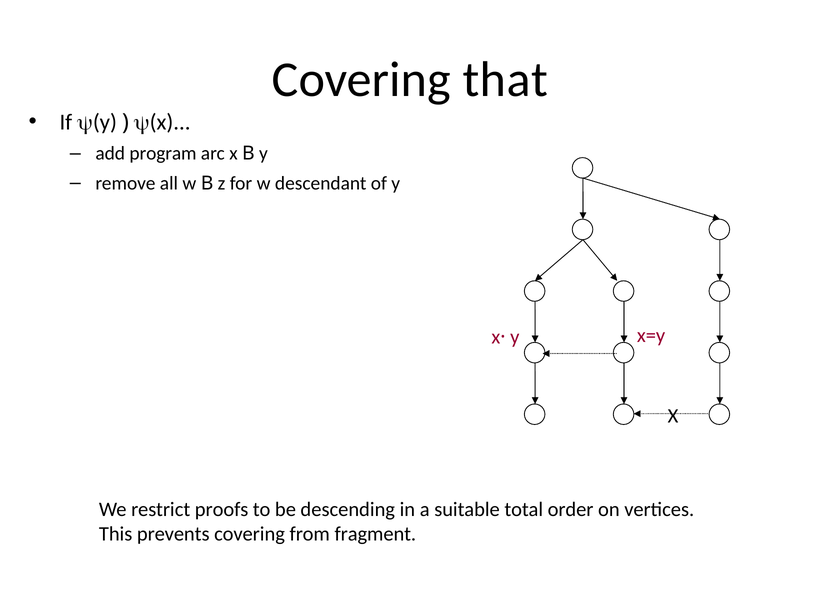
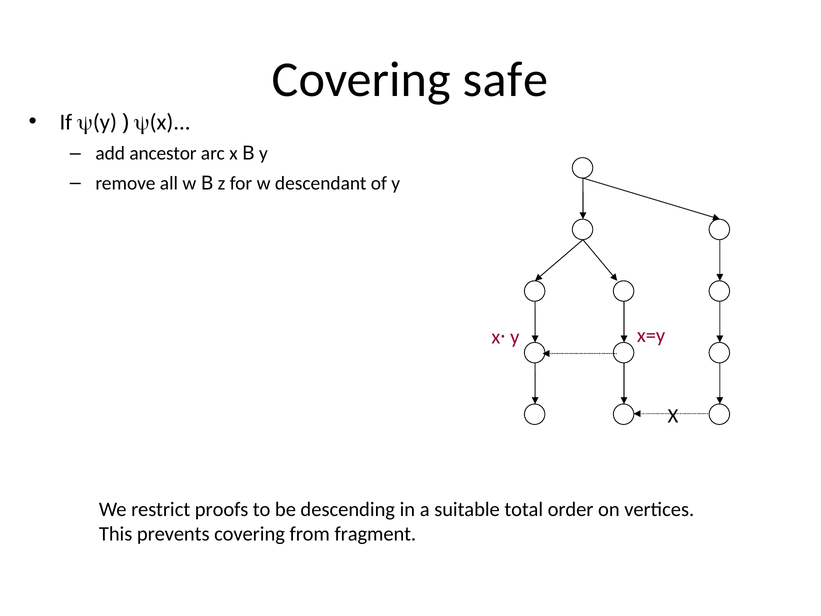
that: that -> safe
program: program -> ancestor
